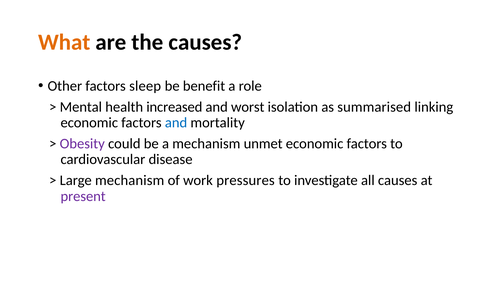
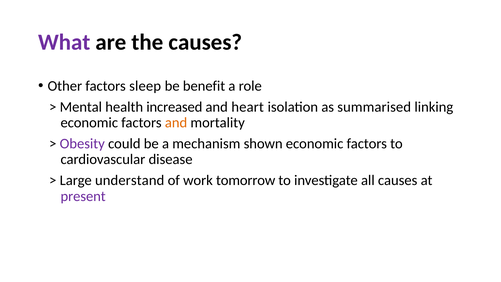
What colour: orange -> purple
worst: worst -> heart
and at (176, 123) colour: blue -> orange
unmet: unmet -> shown
Large mechanism: mechanism -> understand
pressures: pressures -> tomorrow
